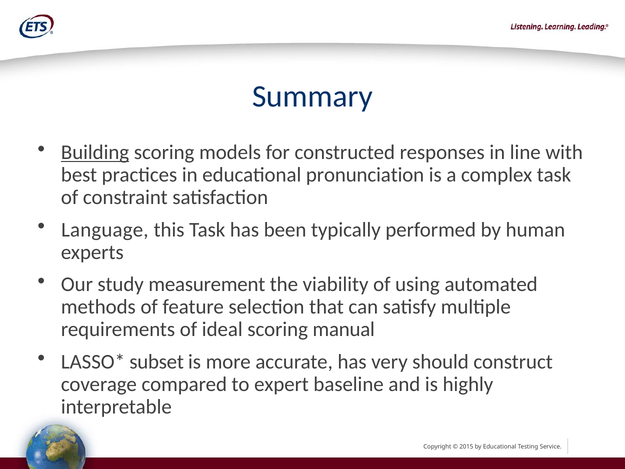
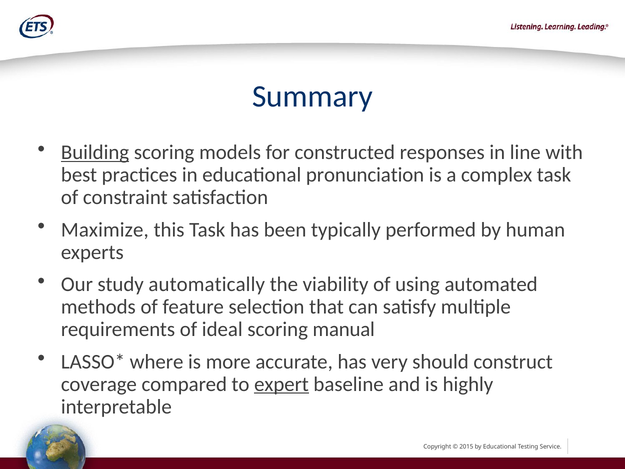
Language: Language -> Maximize
measurement: measurement -> automatically
subset: subset -> where
expert underline: none -> present
